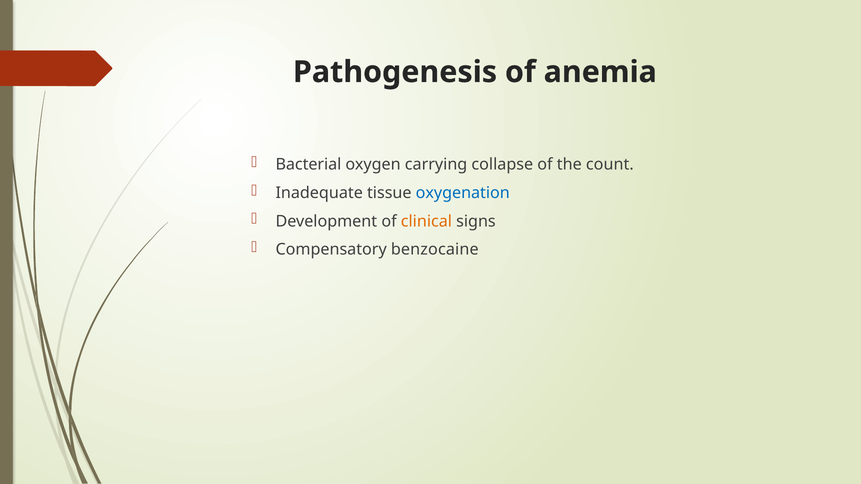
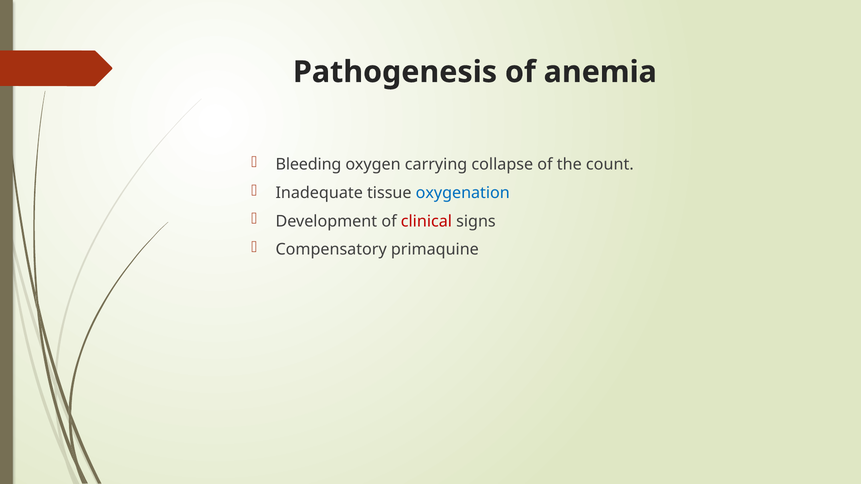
Bacterial: Bacterial -> Bleeding
clinical colour: orange -> red
benzocaine: benzocaine -> primaquine
